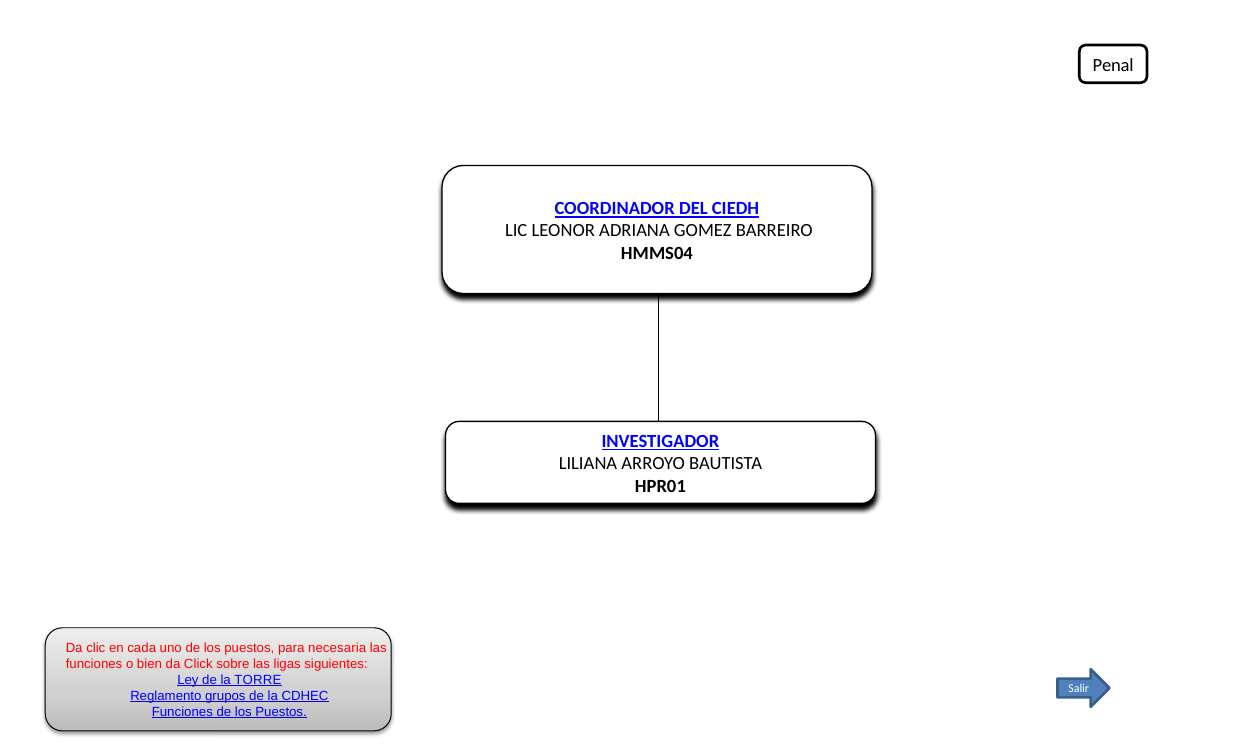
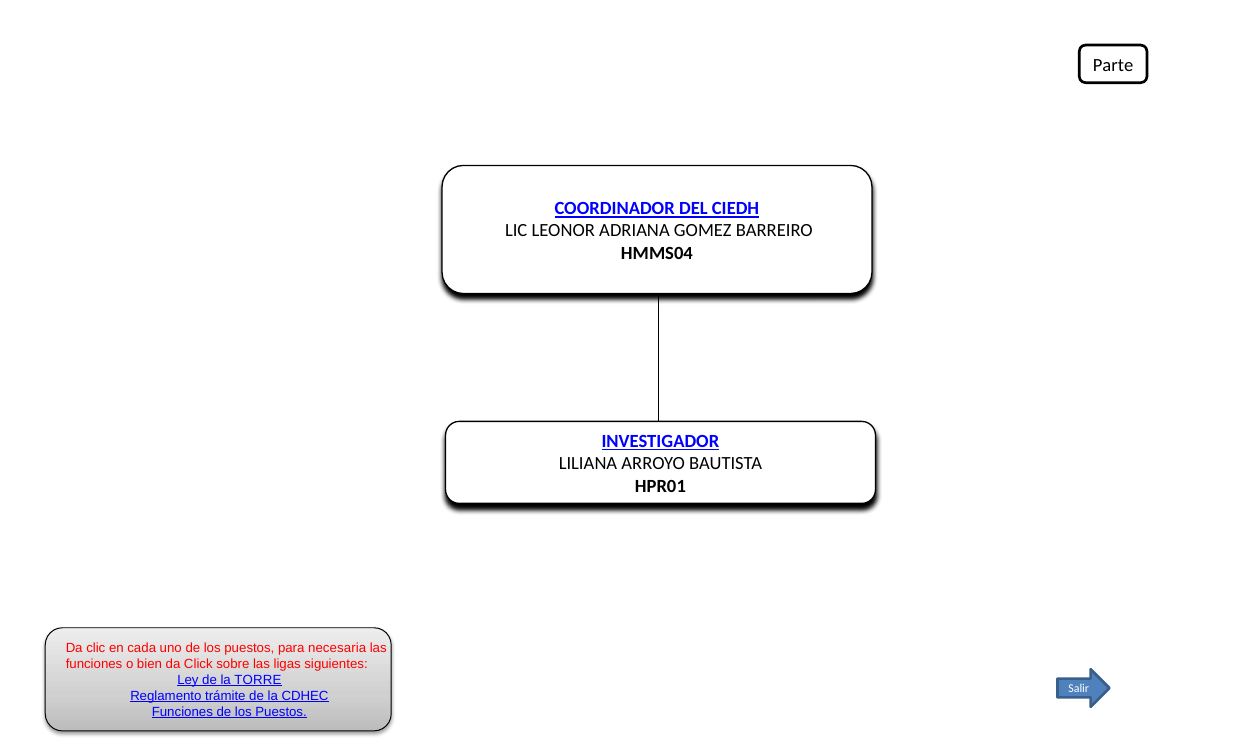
Penal: Penal -> Parte
grupos: grupos -> trámite
